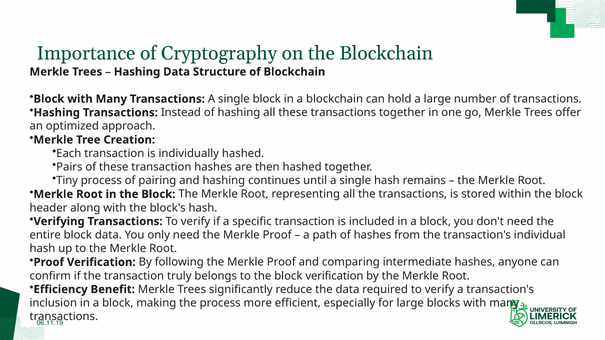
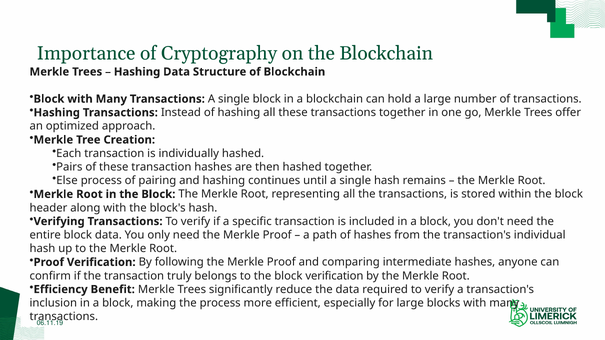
Tiny: Tiny -> Else
